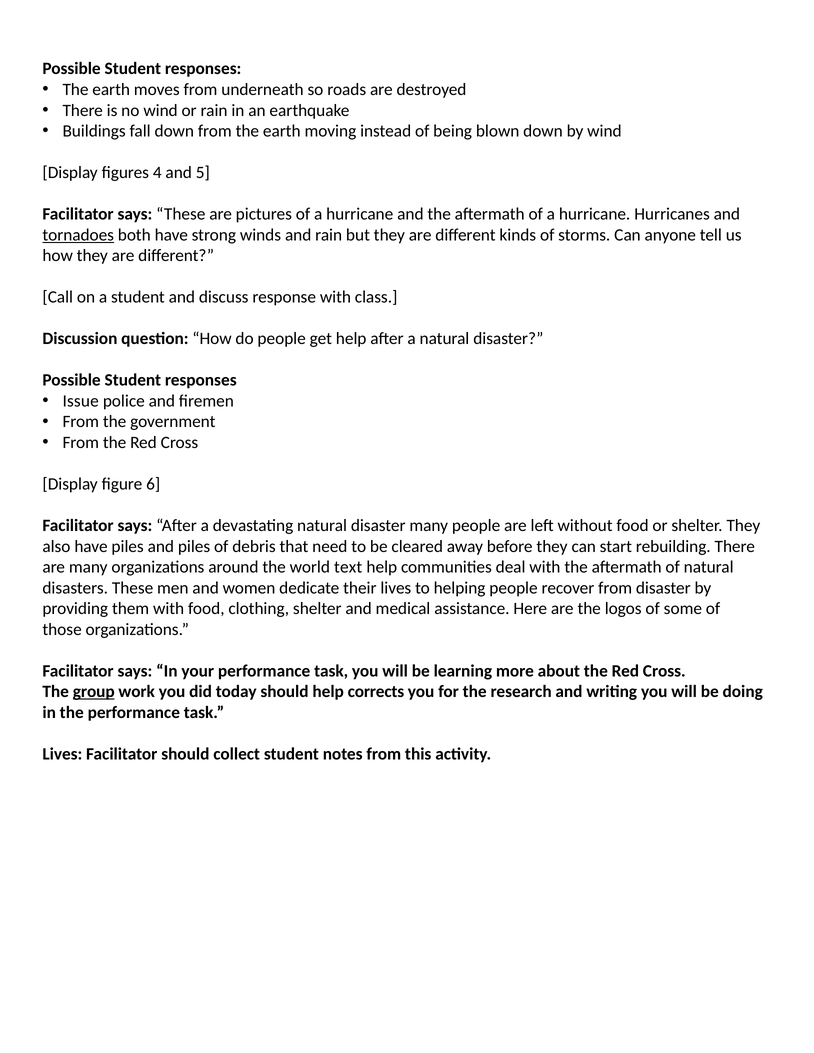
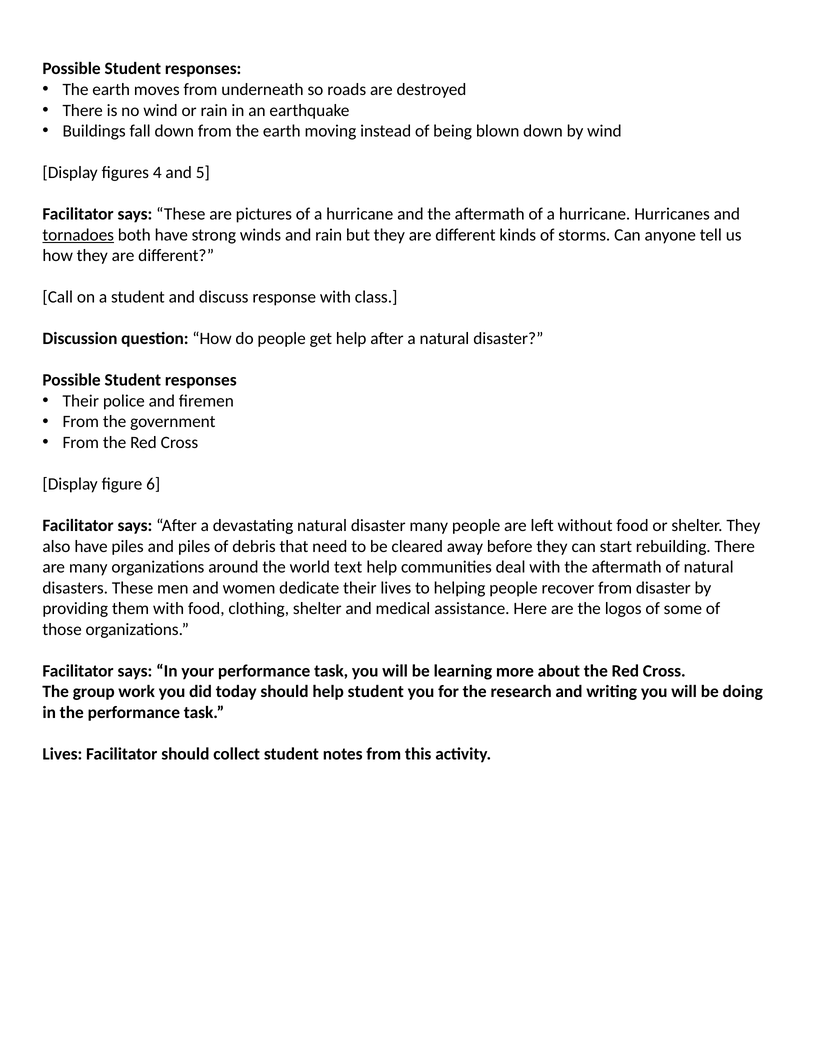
Issue at (81, 401): Issue -> Their
group underline: present -> none
help corrects: corrects -> student
